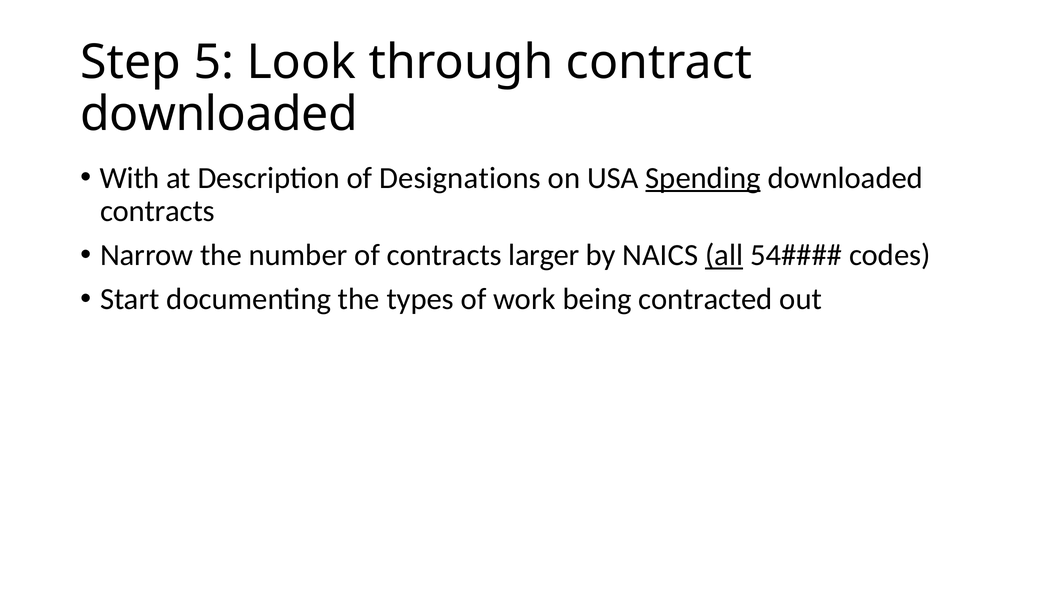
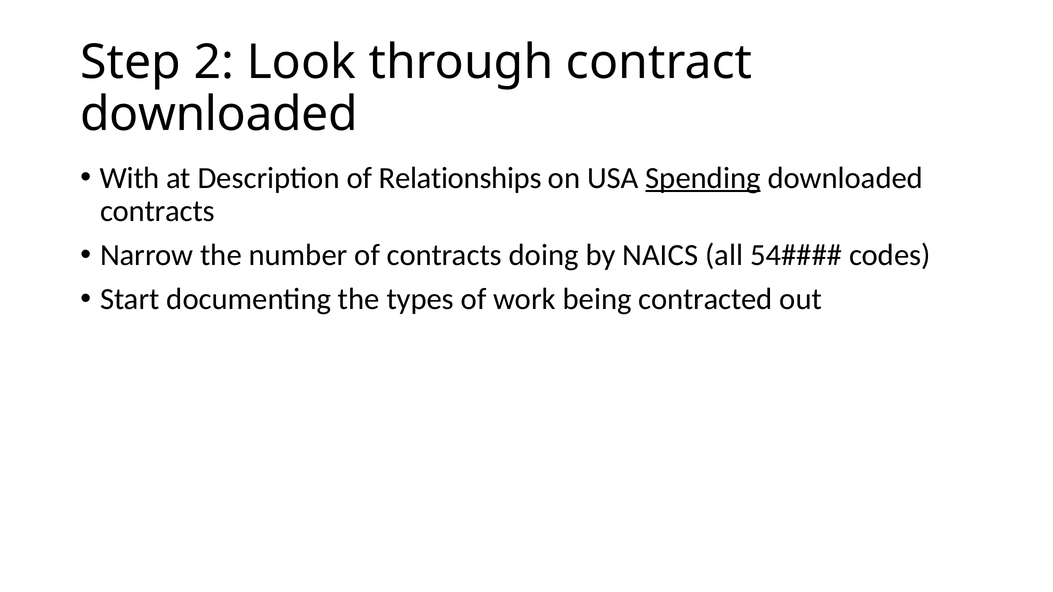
5: 5 -> 2
Designations: Designations -> Relationships
larger: larger -> doing
all underline: present -> none
